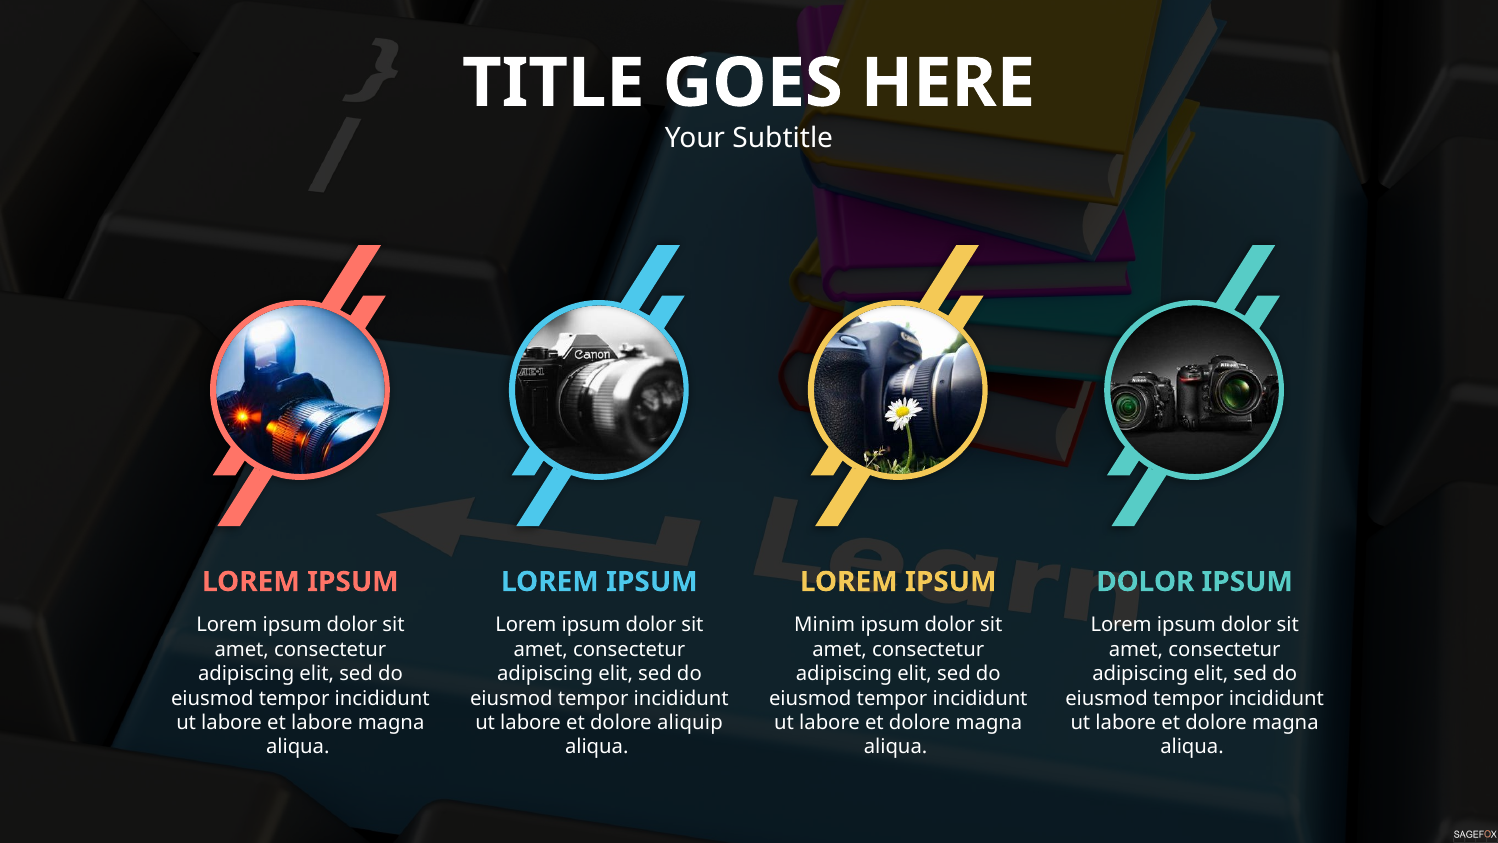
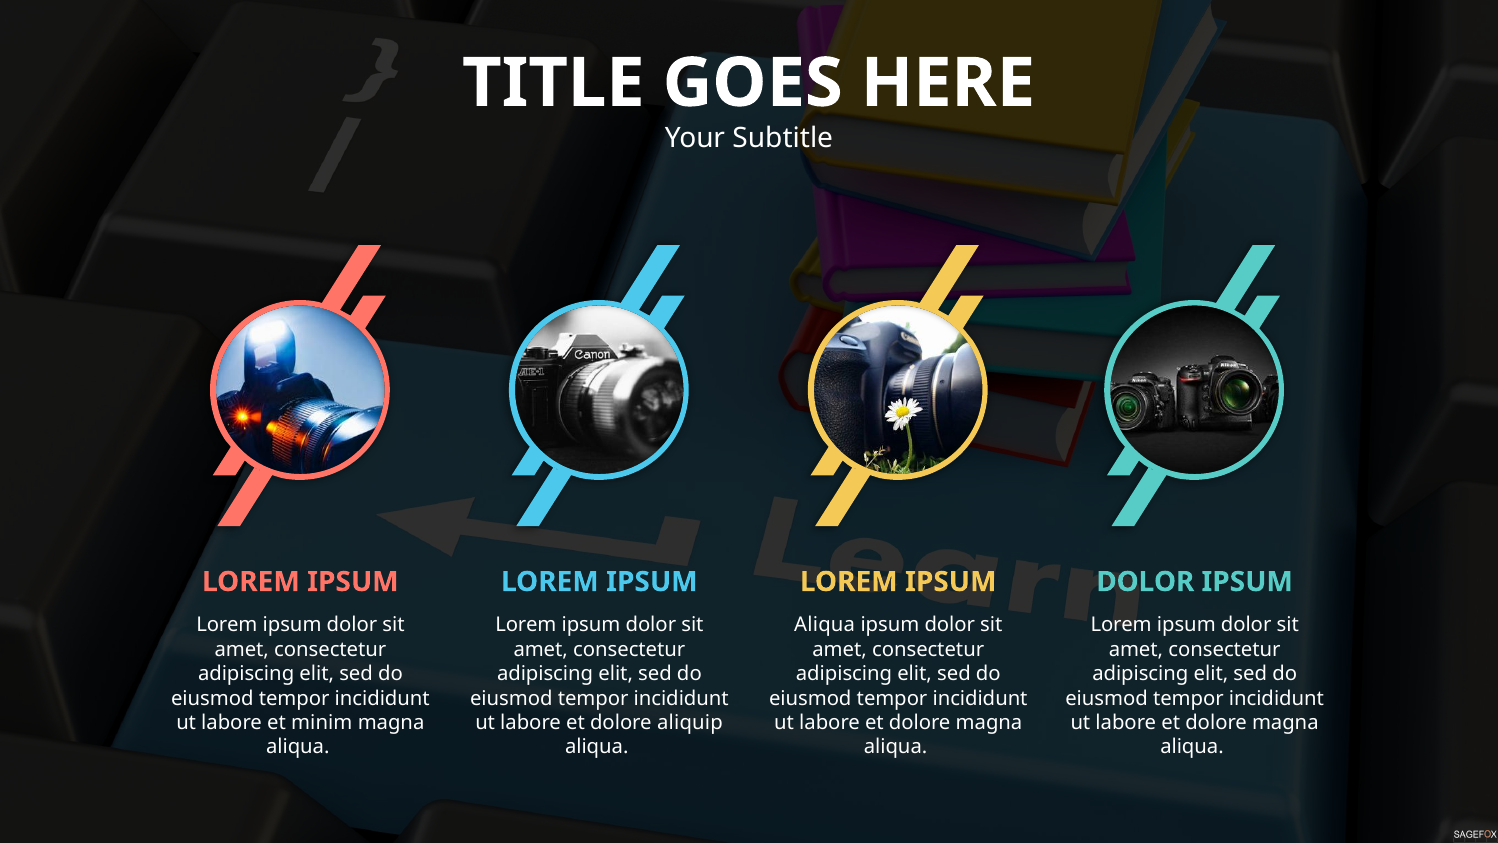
Minim at (825, 625): Minim -> Aliqua
et labore: labore -> minim
